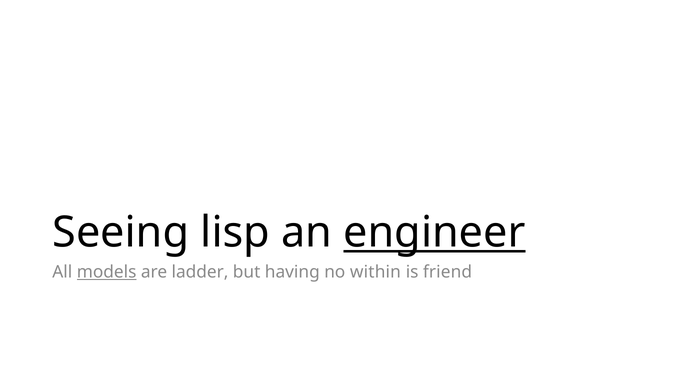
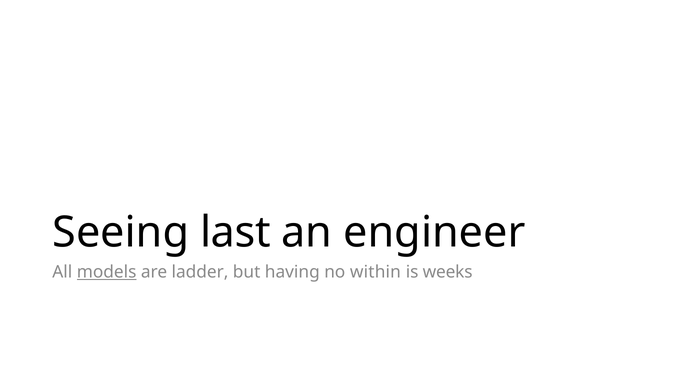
lisp: lisp -> last
engineer underline: present -> none
friend: friend -> weeks
